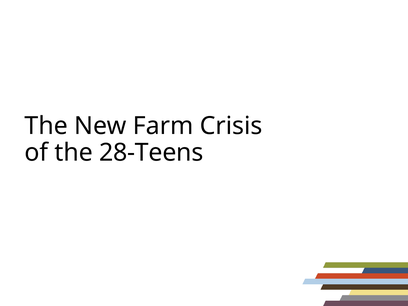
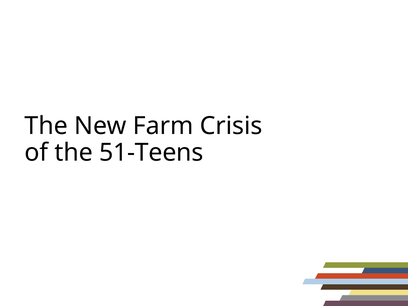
28-Teens: 28-Teens -> 51-Teens
